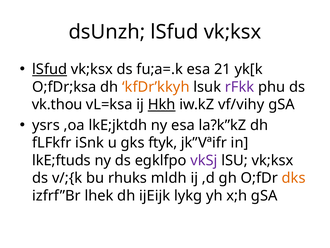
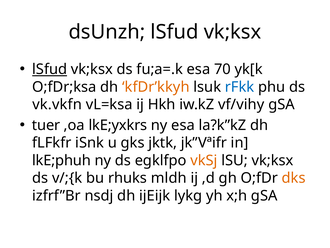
21: 21 -> 70
rFkk colour: purple -> blue
vk.thou: vk.thou -> vk.vkfn
Hkh underline: present -> none
ysrs: ysrs -> tuer
lkE;jktdh: lkE;jktdh -> lkE;yxkrs
ftyk: ftyk -> jktk
lkE;ftuds: lkE;ftuds -> lkE;phuh
vkSj colour: purple -> orange
lhek: lhek -> nsdj
